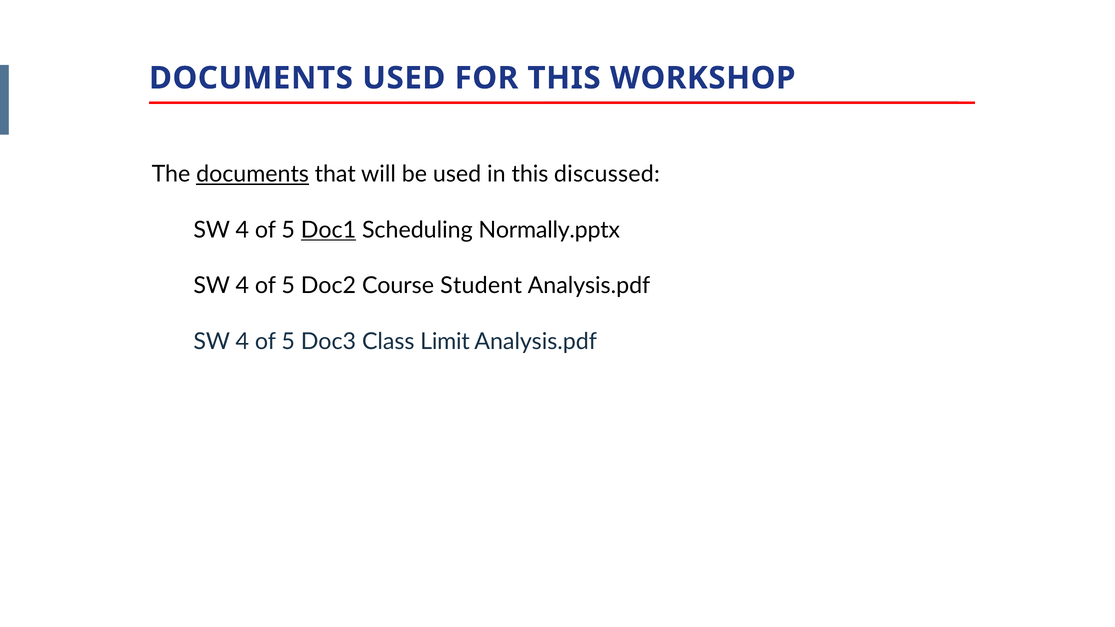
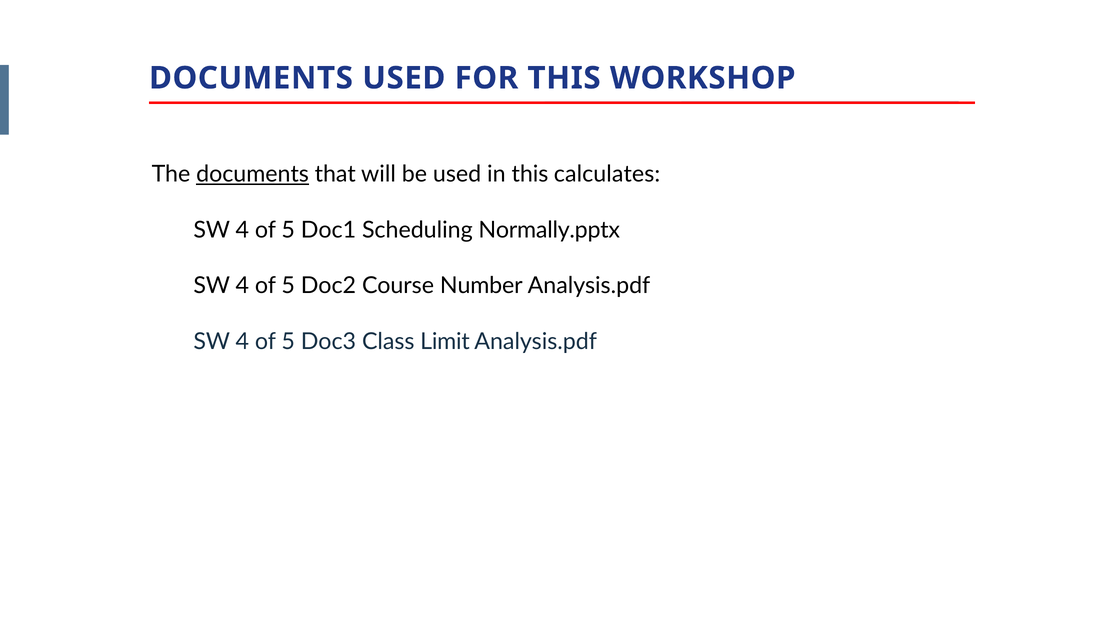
discussed: discussed -> calculates
Doc1 underline: present -> none
Student: Student -> Number
